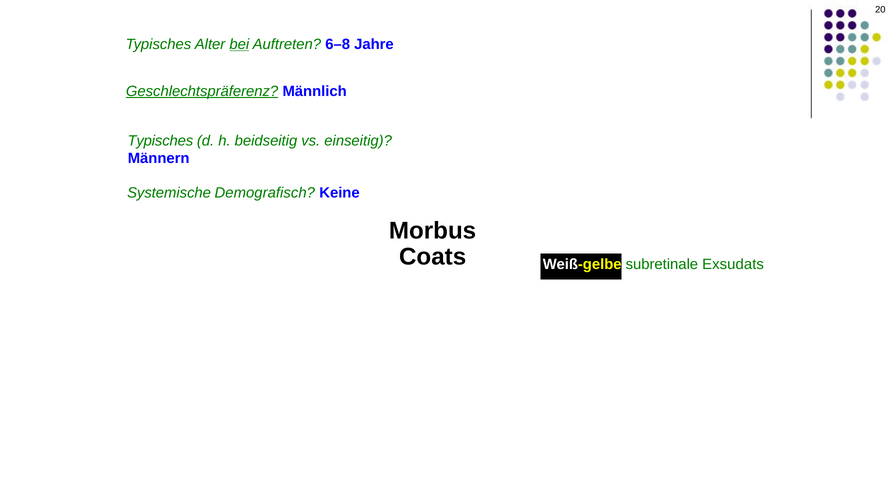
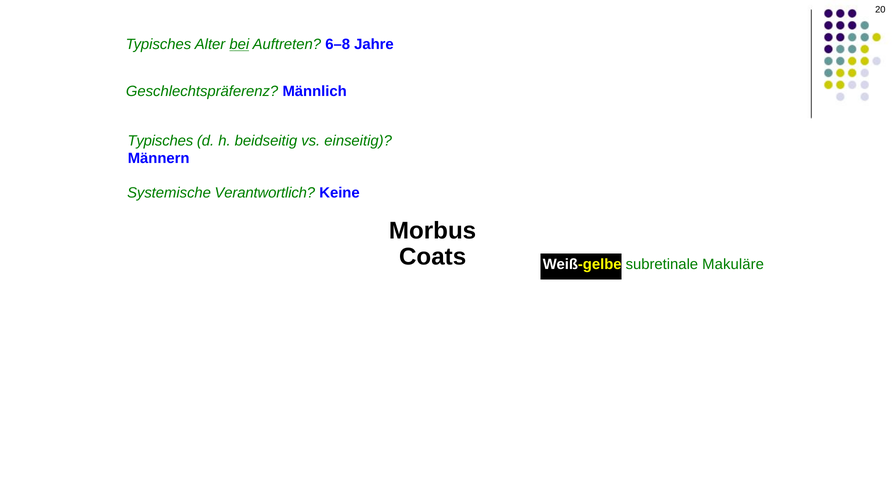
Geschlechtspräferenz underline: present -> none
Demografisch: Demografisch -> Verantwortlich
Exsudats: Exsudats -> Makuläre
